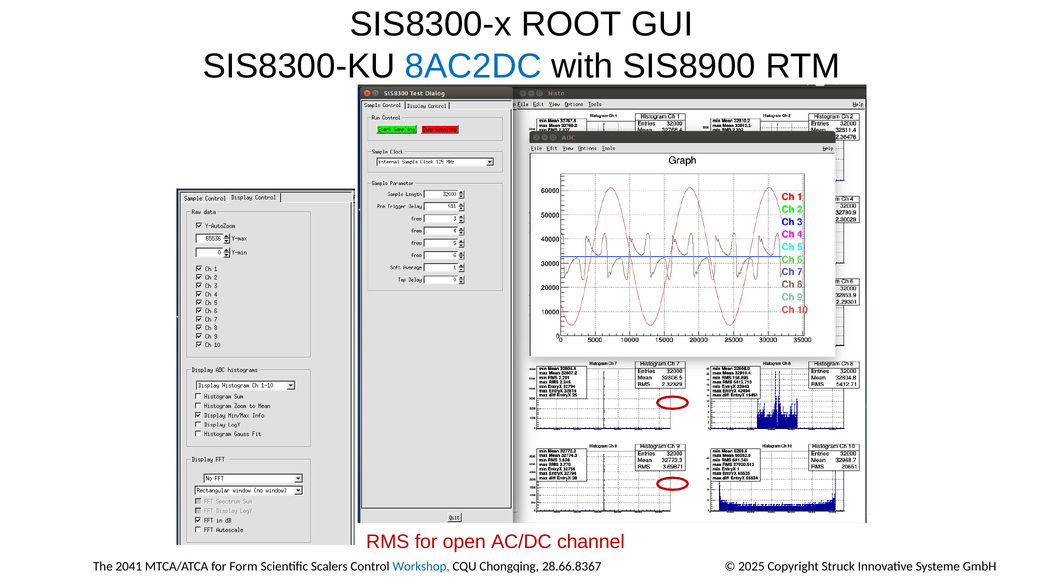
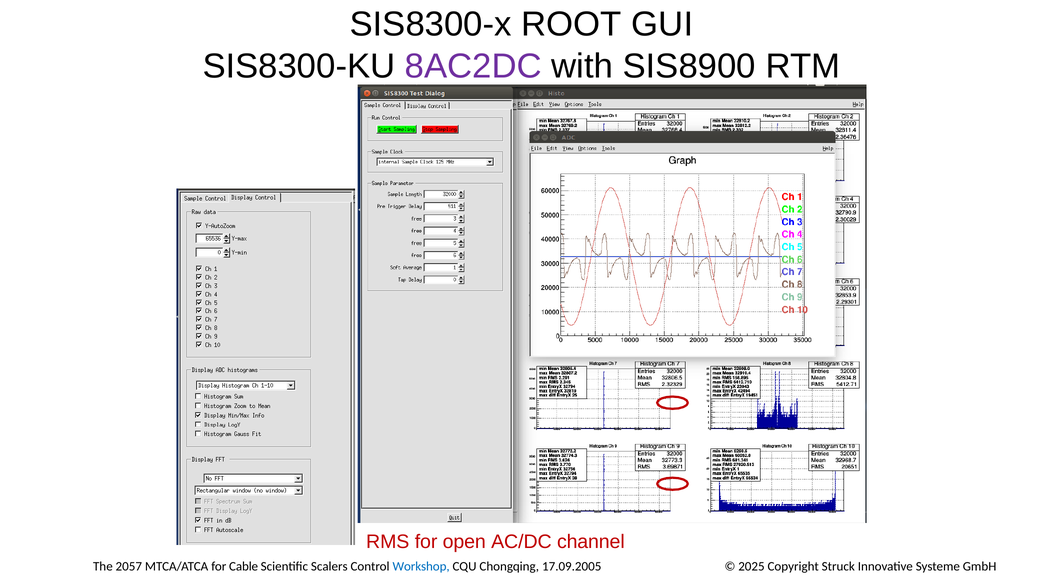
8AC2DC colour: blue -> purple
2041: 2041 -> 2057
Form: Form -> Cable
28.66.8367: 28.66.8367 -> 17.09.2005
